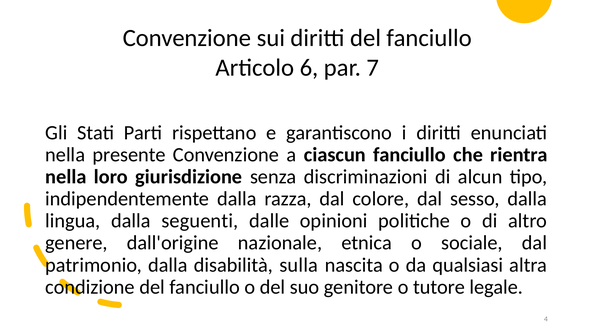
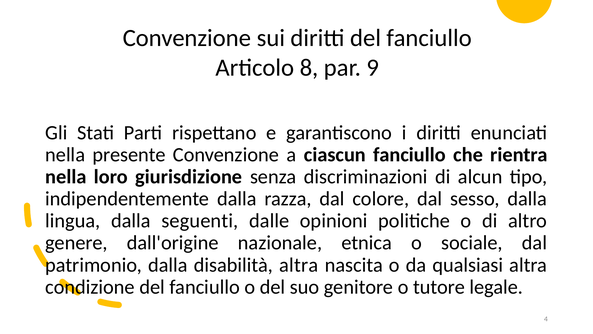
6: 6 -> 8
7: 7 -> 9
disabilità sulla: sulla -> altra
